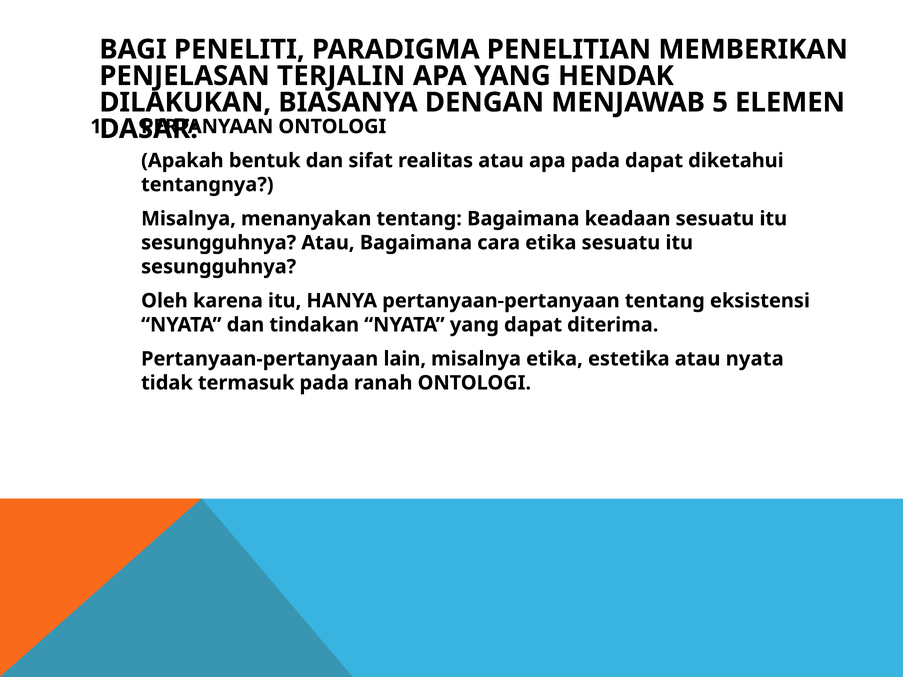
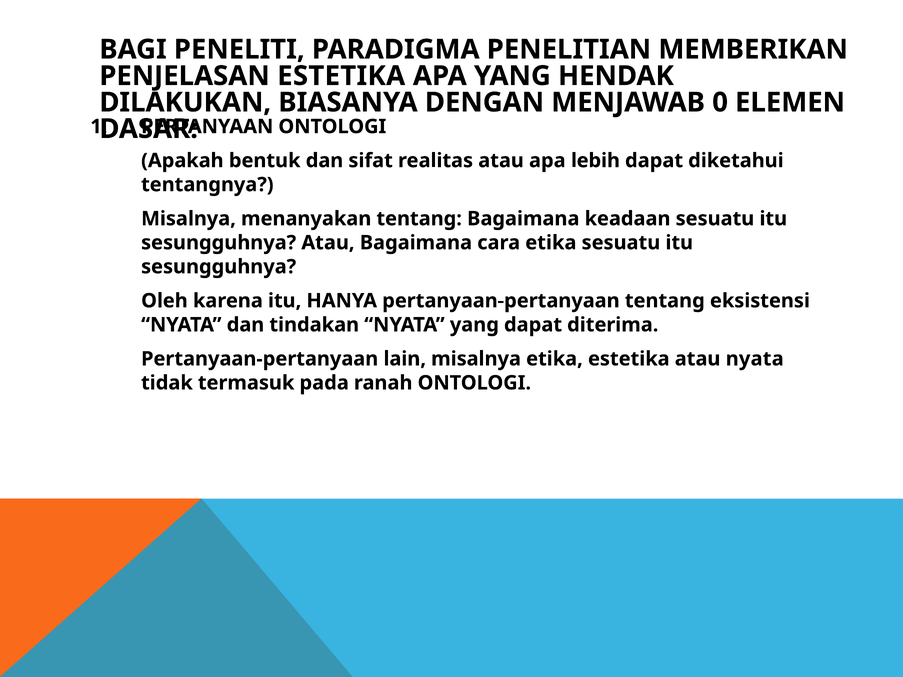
PENJELASAN TERJALIN: TERJALIN -> ESTETIKA
5: 5 -> 0
apa pada: pada -> lebih
